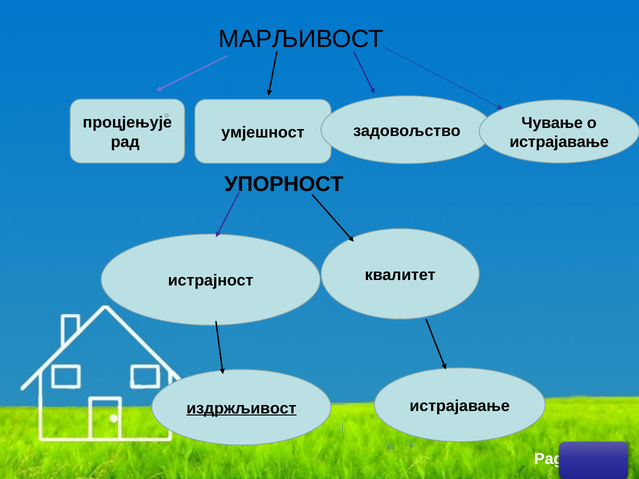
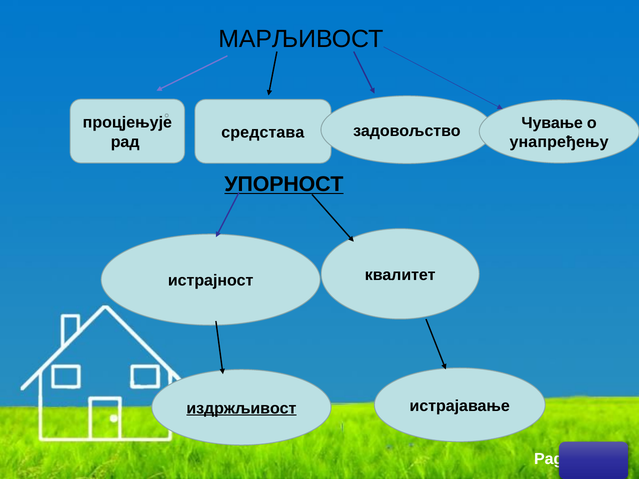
умјешност: умјешност -> средстава
истрајавање at (559, 142): истрајавање -> унапређењу
УПОРНОСТ underline: none -> present
